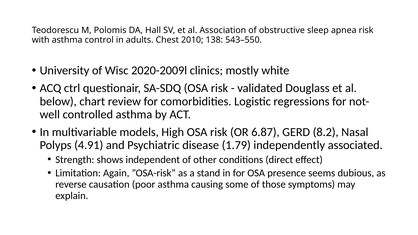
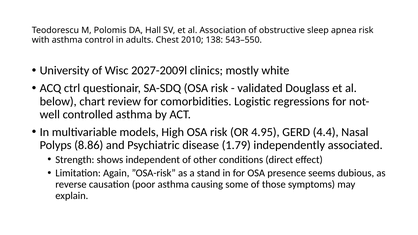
2020-2009l: 2020-2009l -> 2027-2009l
6.87: 6.87 -> 4.95
8.2: 8.2 -> 4.4
4.91: 4.91 -> 8.86
